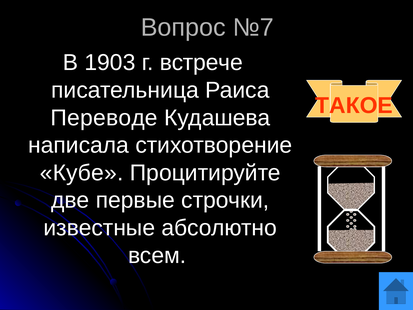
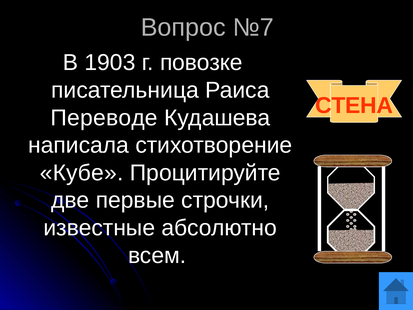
встрече: встрече -> повозке
ТАКОЕ: ТАКОЕ -> СТЕНА
